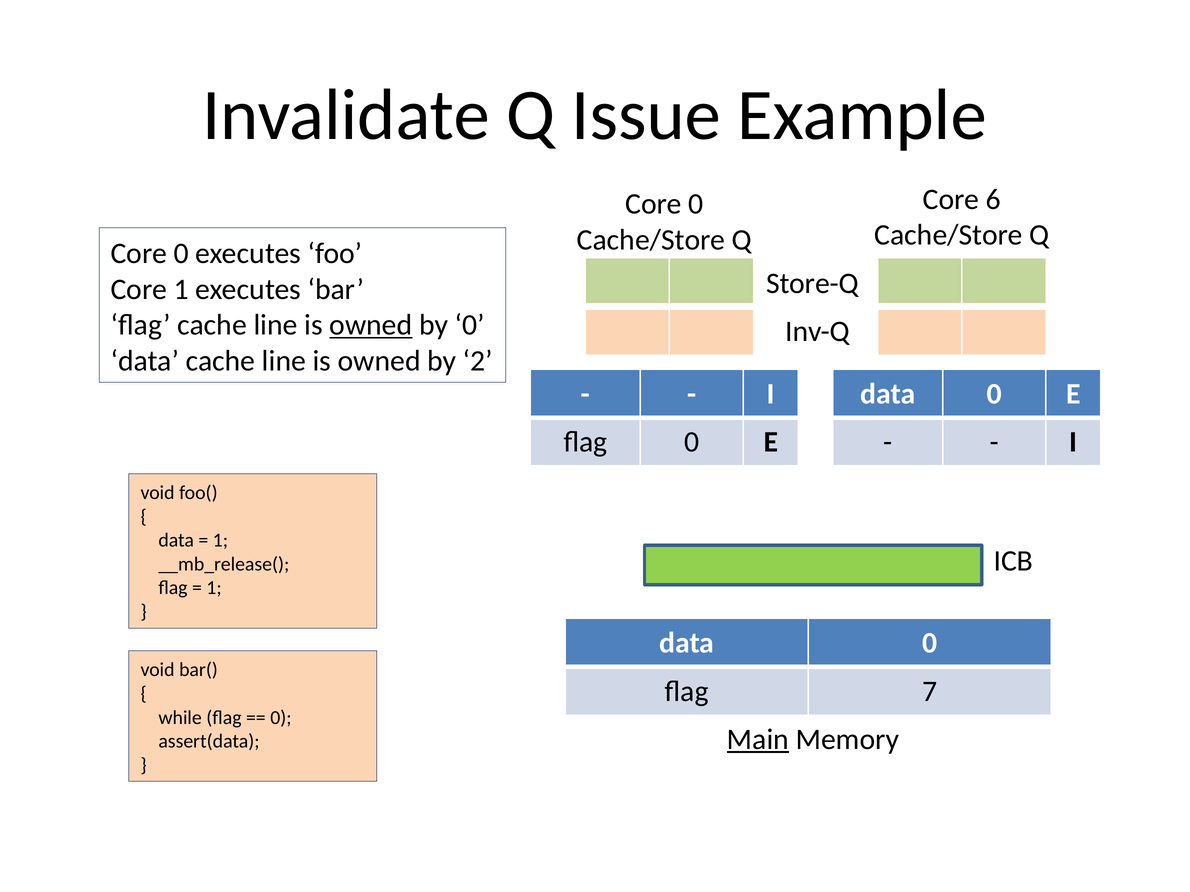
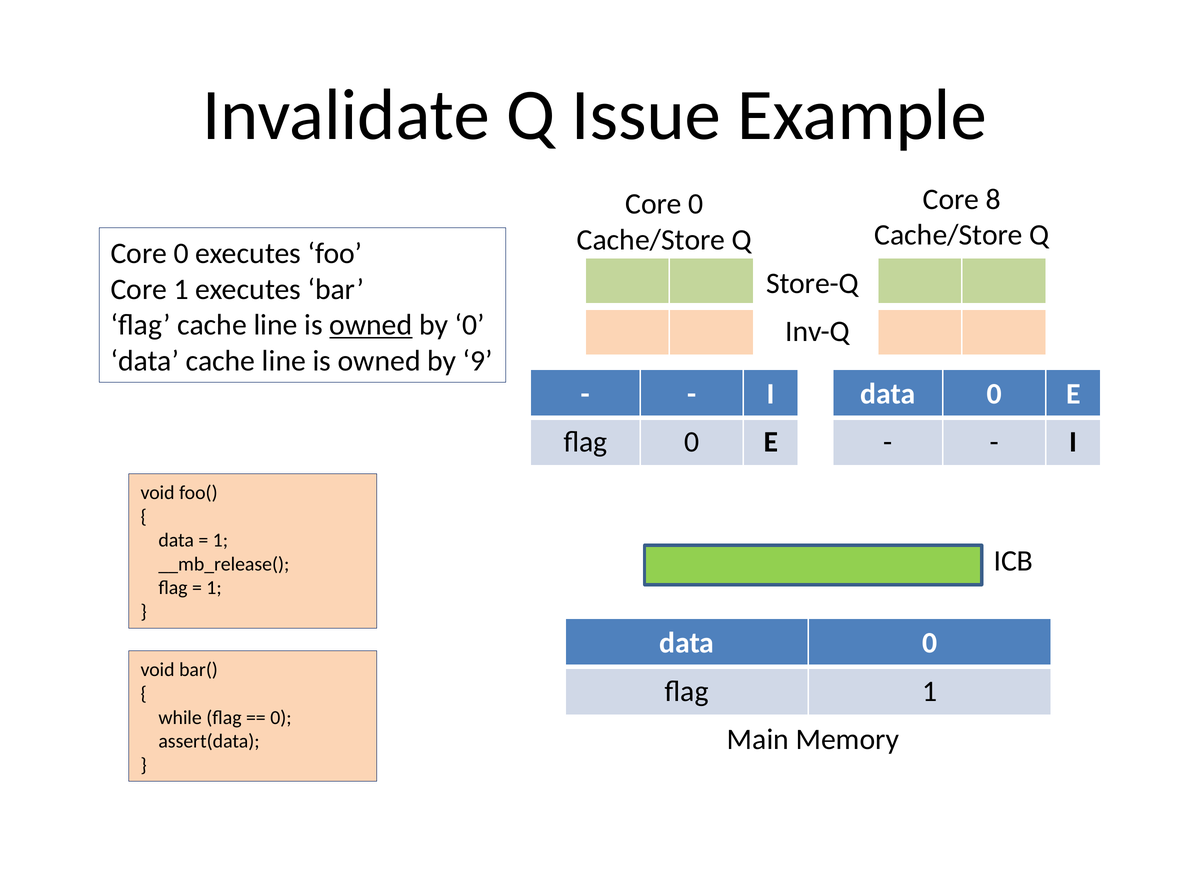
6: 6 -> 8
2: 2 -> 9
flag 7: 7 -> 1
Main underline: present -> none
